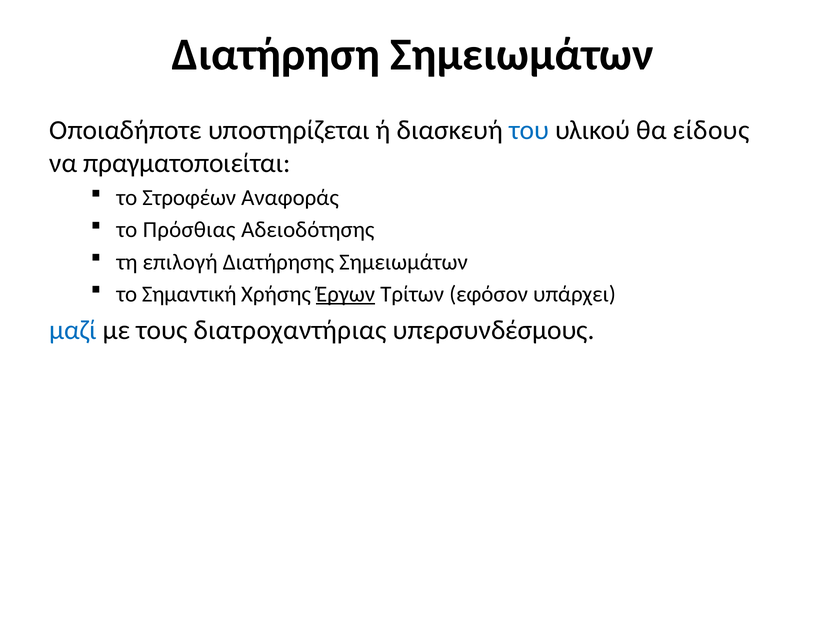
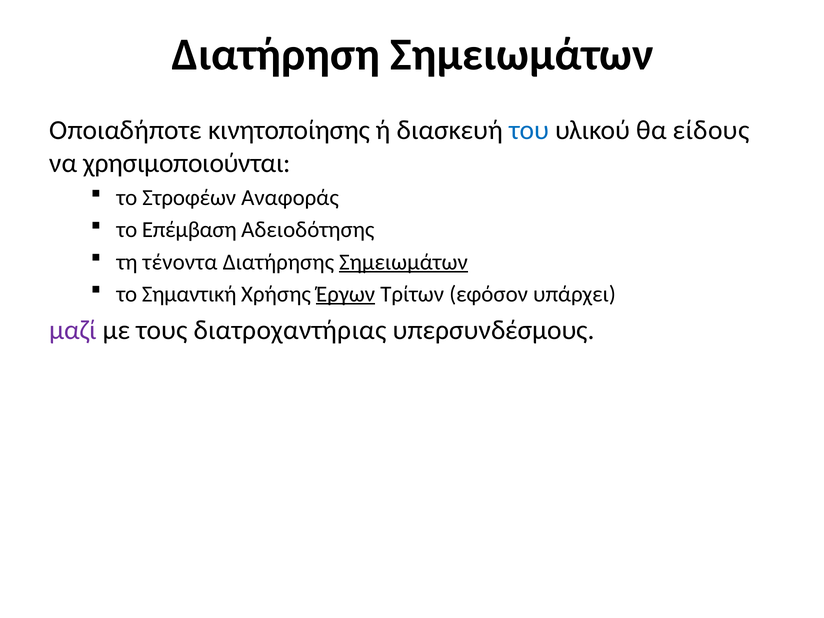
υποστηρίζεται: υποστηρίζεται -> κινητοποίησης
πραγματοποιείται: πραγματοποιείται -> χρησιμοποιούνται
Πρόσθιας: Πρόσθιας -> Επέμβαση
επιλογή: επιλογή -> τένοντα
Σημειωμάτων at (403, 262) underline: none -> present
μαζί colour: blue -> purple
